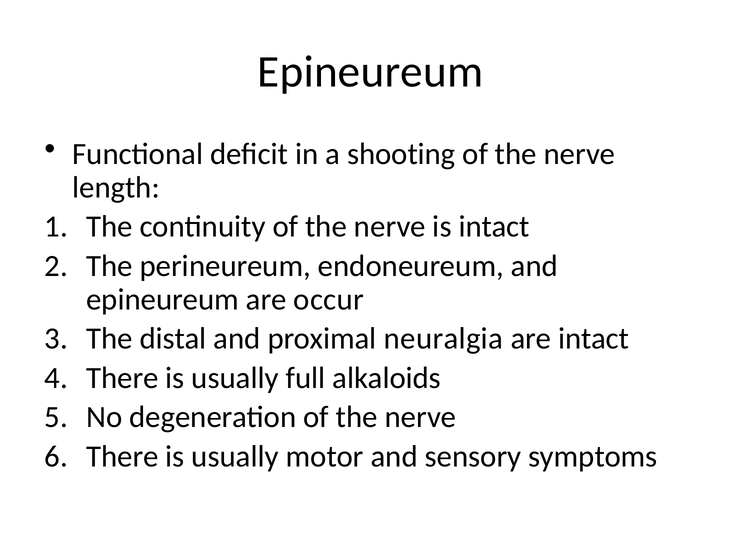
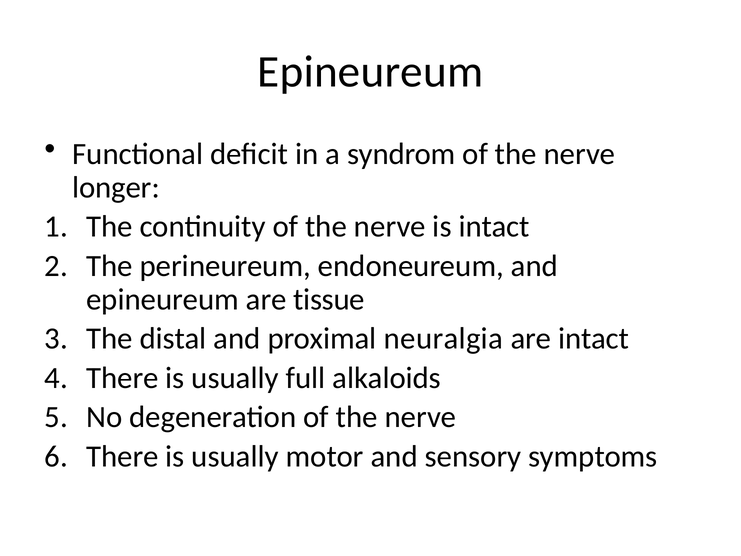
shooting: shooting -> syndrom
length: length -> longer
occur: occur -> tissue
